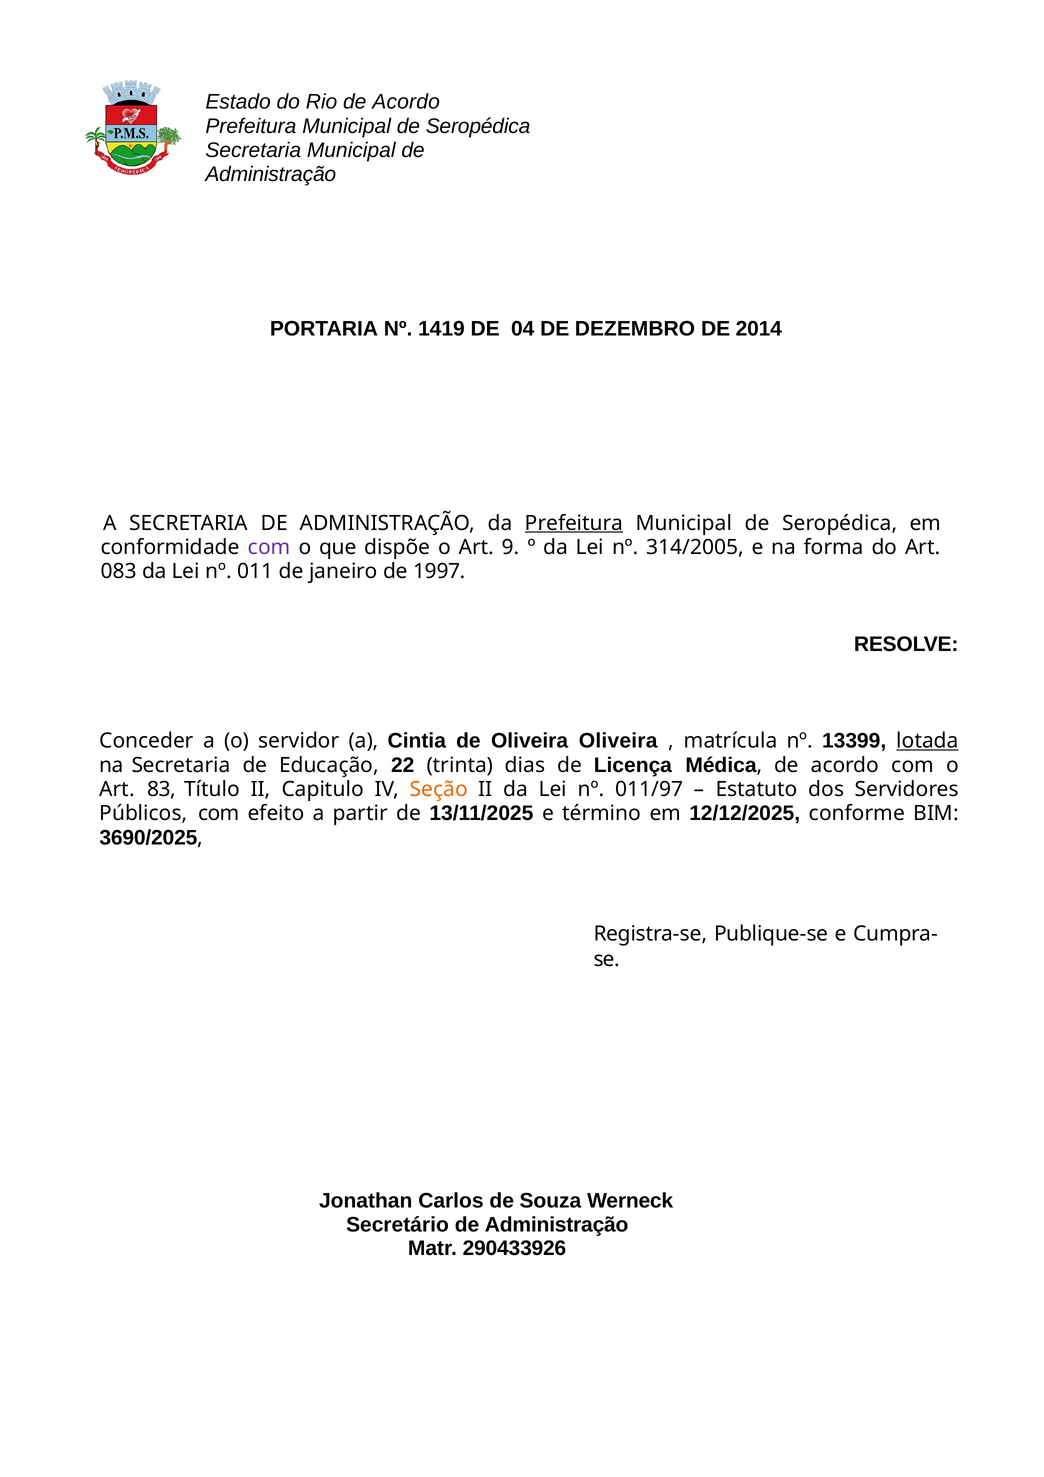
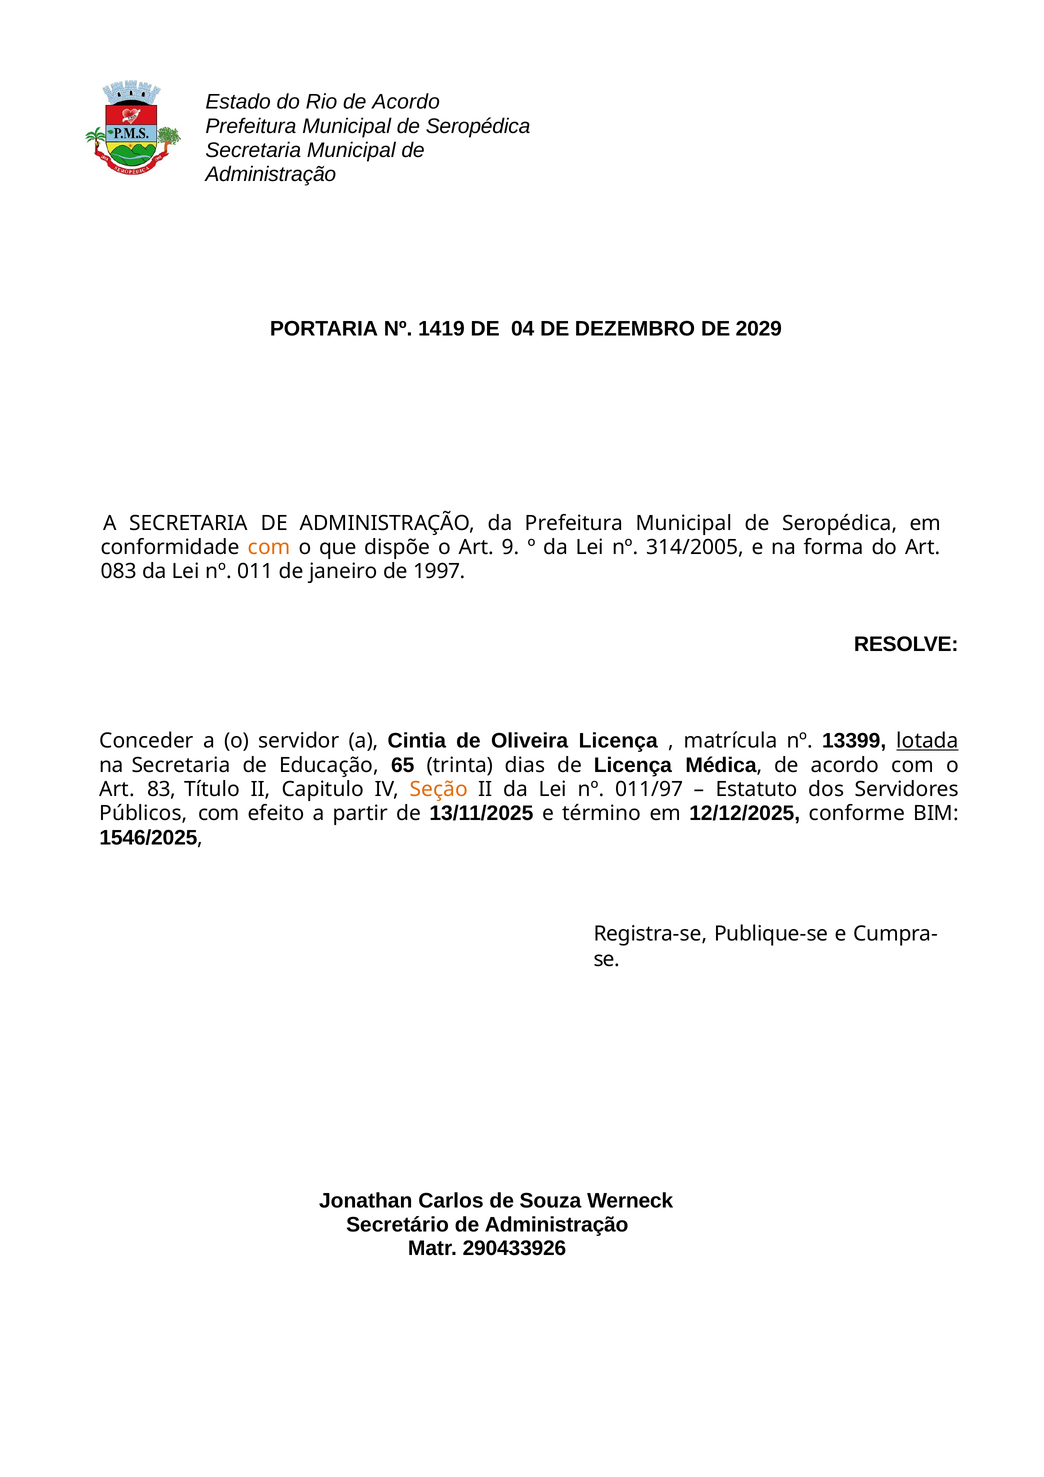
2014: 2014 -> 2029
Prefeitura at (574, 523) underline: present -> none
com at (269, 547) colour: purple -> orange
Oliveira Oliveira: Oliveira -> Licença
22: 22 -> 65
3690/2025: 3690/2025 -> 1546/2025
